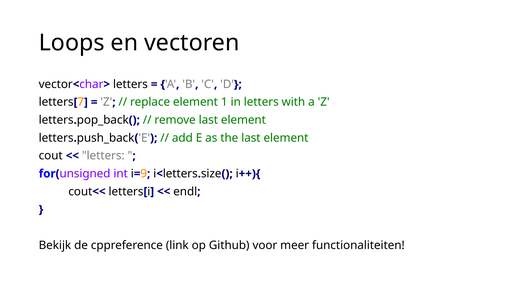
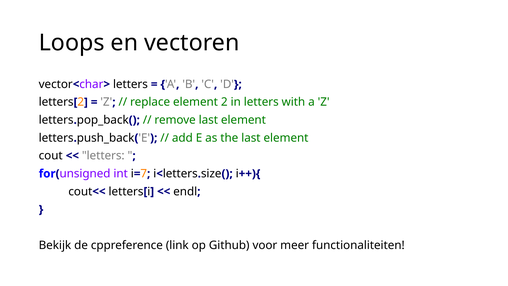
7 at (81, 102): 7 -> 2
element 1: 1 -> 2
9: 9 -> 7
